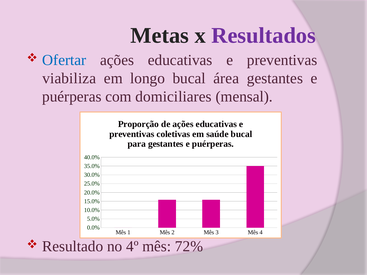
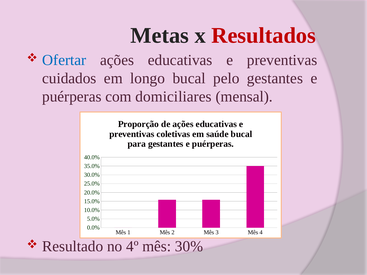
Resultados colour: purple -> red
viabiliza: viabiliza -> cuidados
área: área -> pelo
72%: 72% -> 30%
